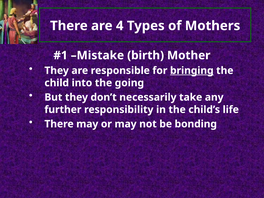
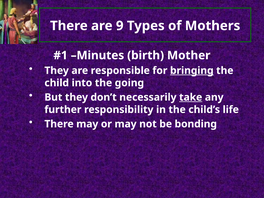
4: 4 -> 9
Mistake: Mistake -> Minutes
take underline: none -> present
